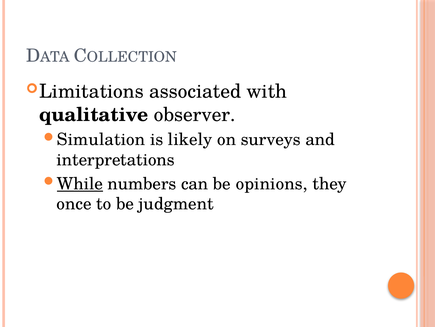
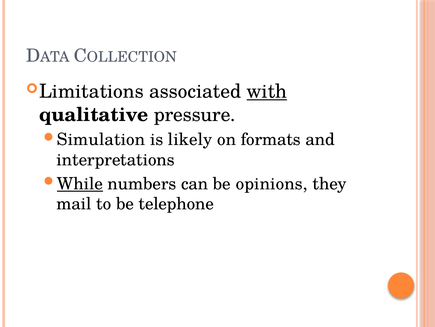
with underline: none -> present
observer: observer -> pressure
surveys: surveys -> formats
once: once -> mail
judgment: judgment -> telephone
